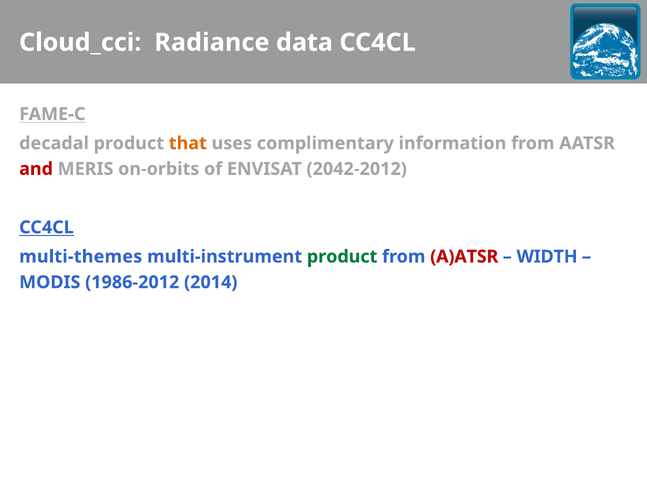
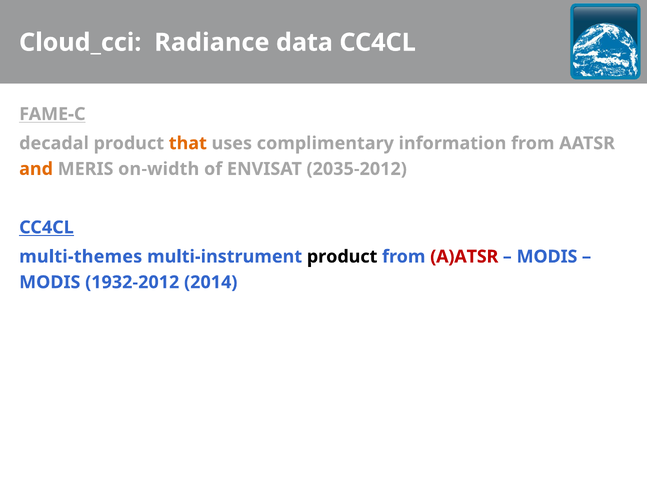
and colour: red -> orange
on-orbits: on-orbits -> on-width
2042-2012: 2042-2012 -> 2035-2012
product at (342, 257) colour: green -> black
WIDTH at (547, 257): WIDTH -> MODIS
1986-2012: 1986-2012 -> 1932-2012
